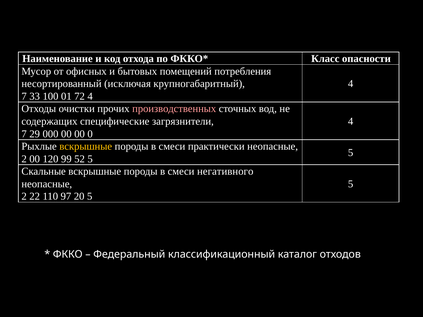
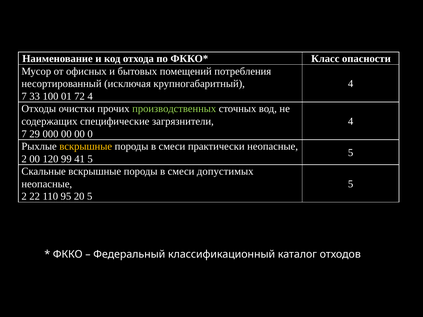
производственных colour: pink -> light green
52: 52 -> 41
негативного: негативного -> допустимых
97: 97 -> 95
